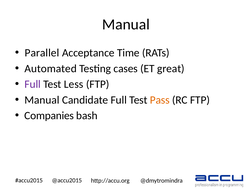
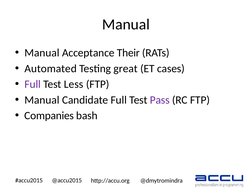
Parallel at (42, 53): Parallel -> Manual
Time: Time -> Their
cases: cases -> great
great: great -> cases
Pass colour: orange -> purple
